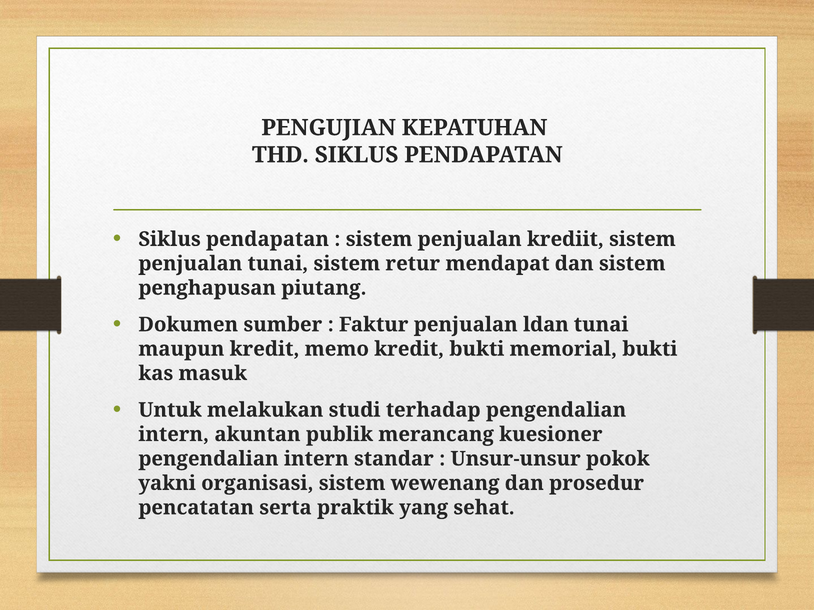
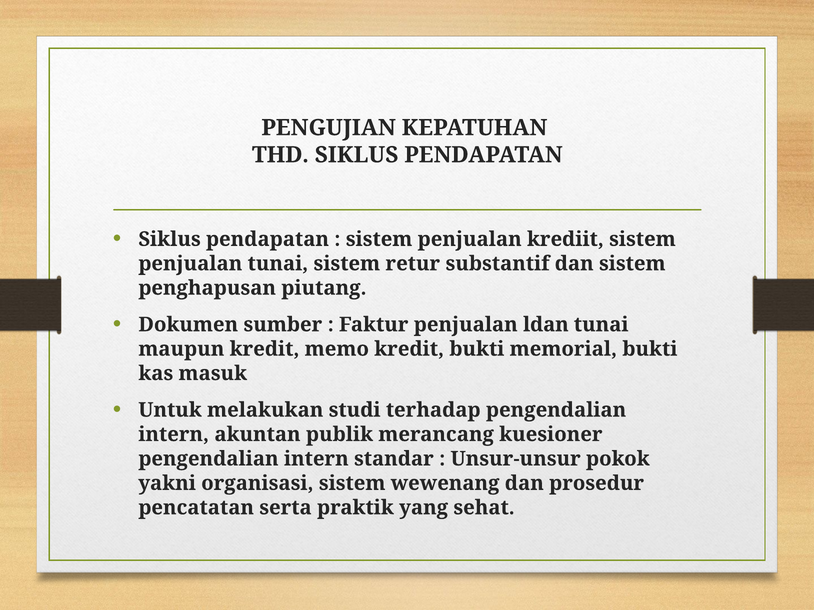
mendapat: mendapat -> substantif
